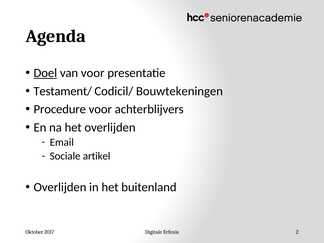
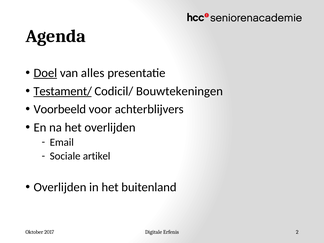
van voor: voor -> alles
Testament/ underline: none -> present
Procedure: Procedure -> Voorbeeld
